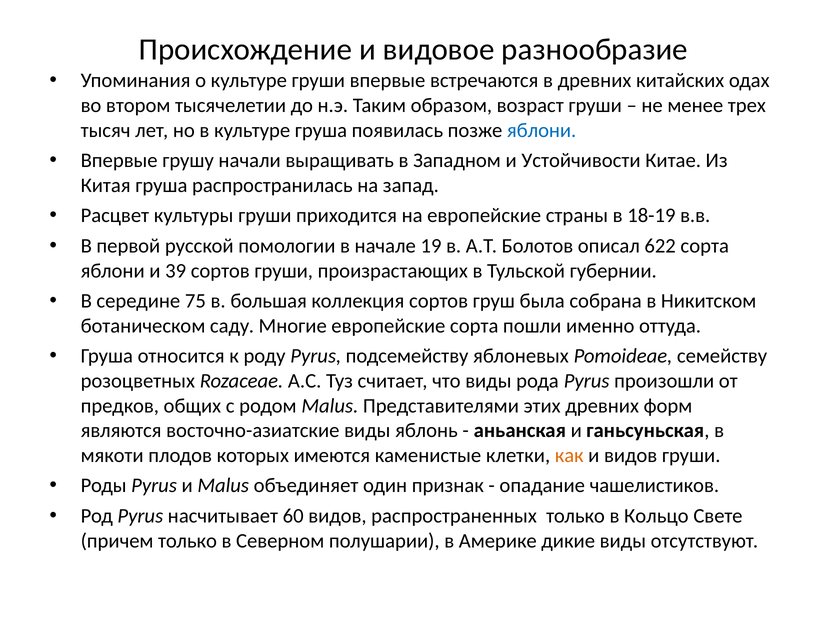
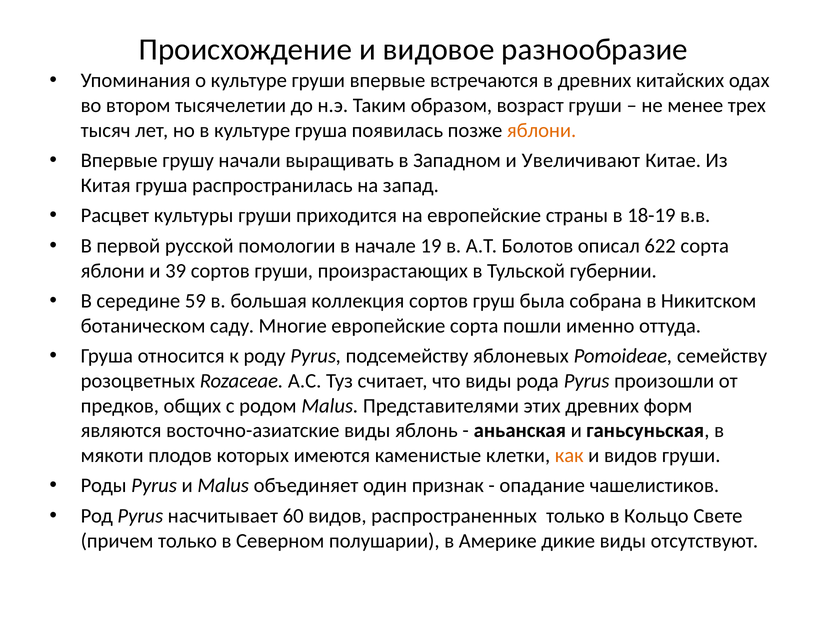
яблони at (542, 130) colour: blue -> orange
Устойчивости: Устойчивости -> Увеличивают
75: 75 -> 59
